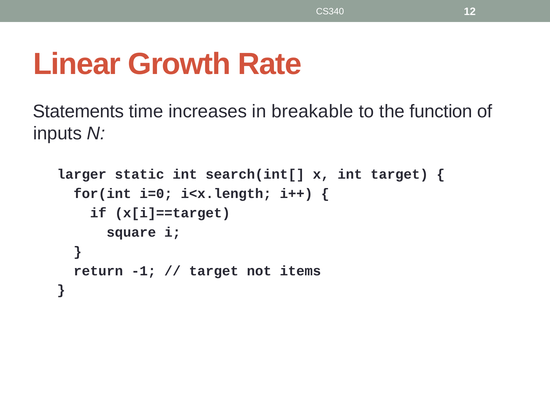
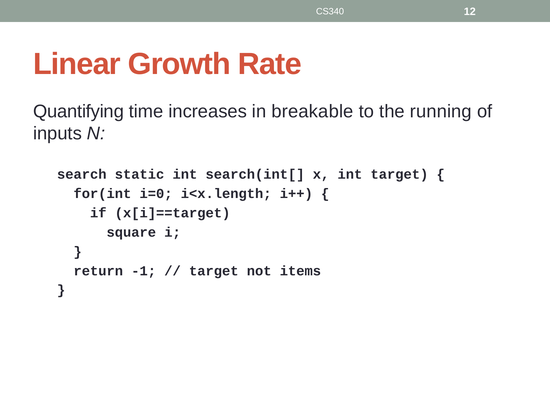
Statements: Statements -> Quantifying
function: function -> running
larger: larger -> search
